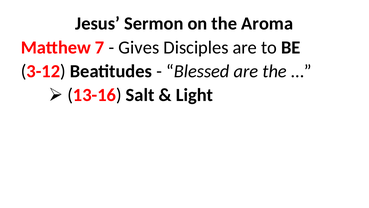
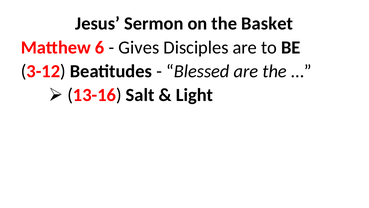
Aroma: Aroma -> Basket
7: 7 -> 6
